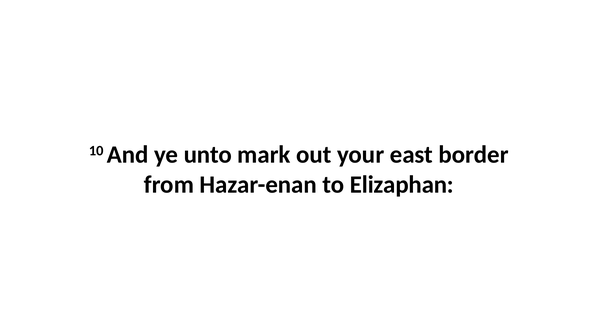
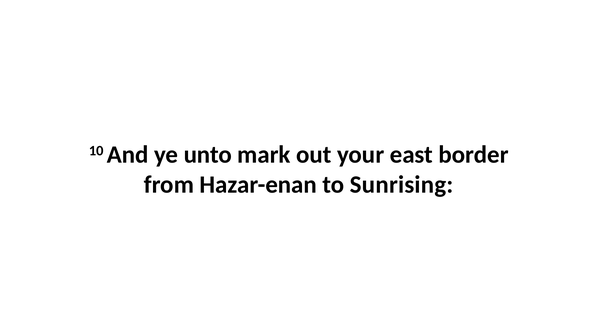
Elizaphan: Elizaphan -> Sunrising
